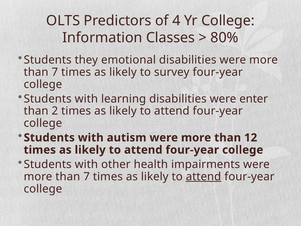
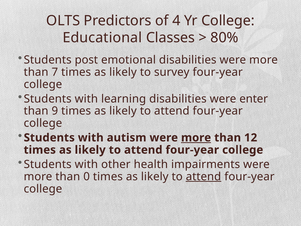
Information: Information -> Educational
they: they -> post
2: 2 -> 9
more at (196, 138) underline: none -> present
7 at (87, 176): 7 -> 0
